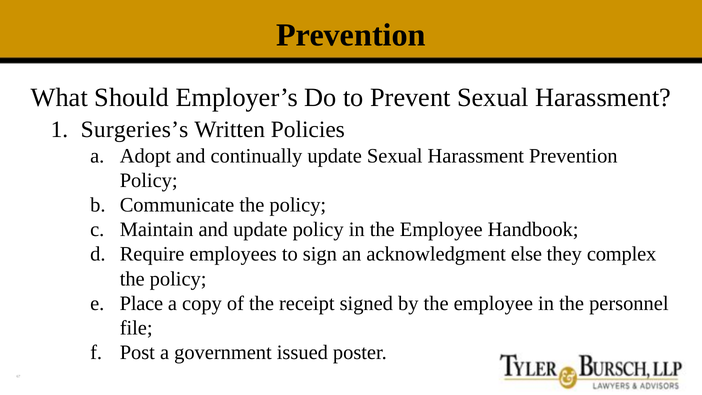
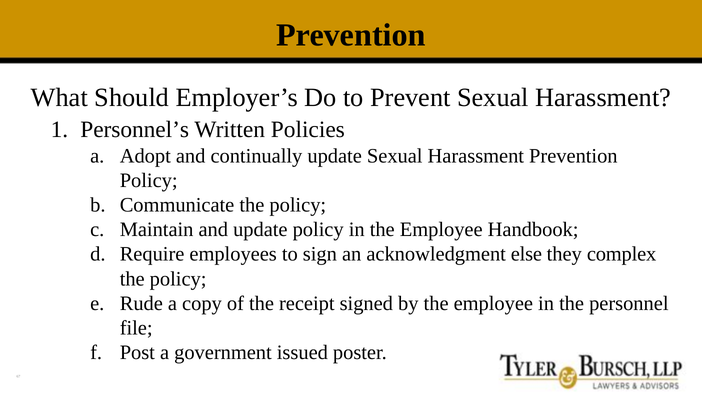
Surgeries’s: Surgeries’s -> Personnel’s
Place: Place -> Rude
